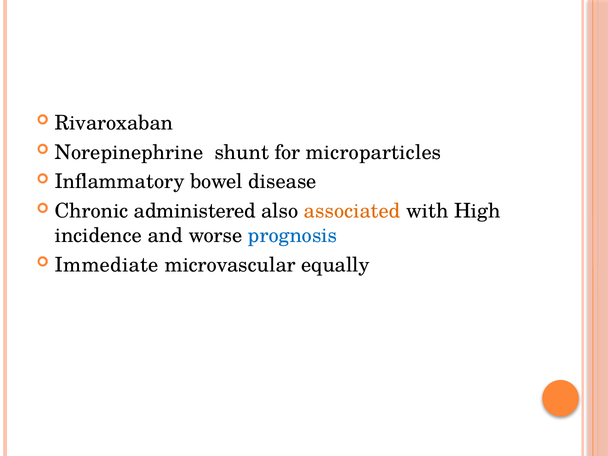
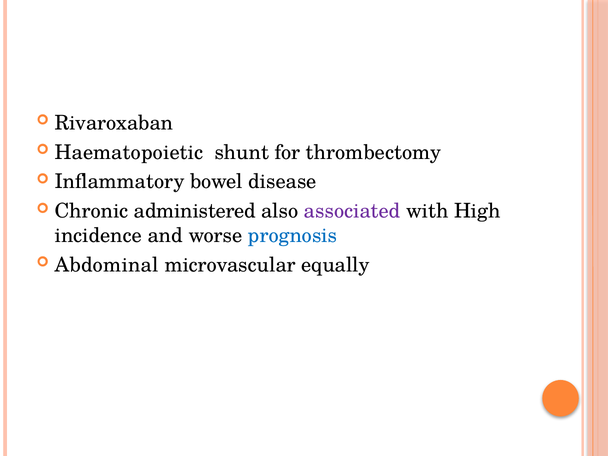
Norepinephrine: Norepinephrine -> Haematopoietic
microparticles: microparticles -> thrombectomy
associated colour: orange -> purple
Immediate: Immediate -> Abdominal
